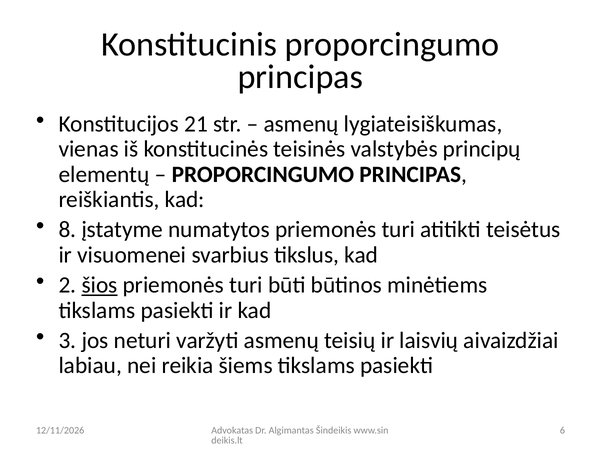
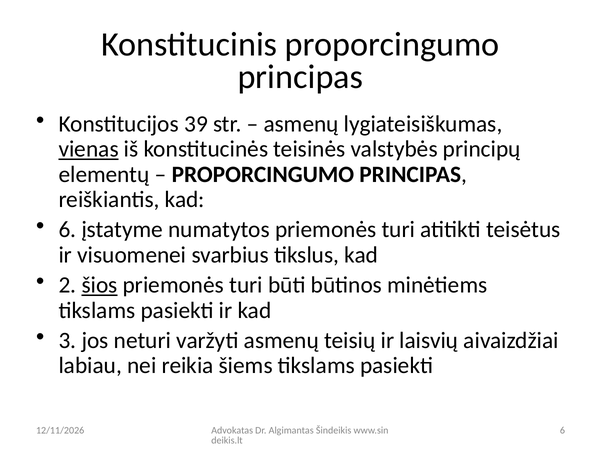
21: 21 -> 39
vienas underline: none -> present
8 at (67, 230): 8 -> 6
